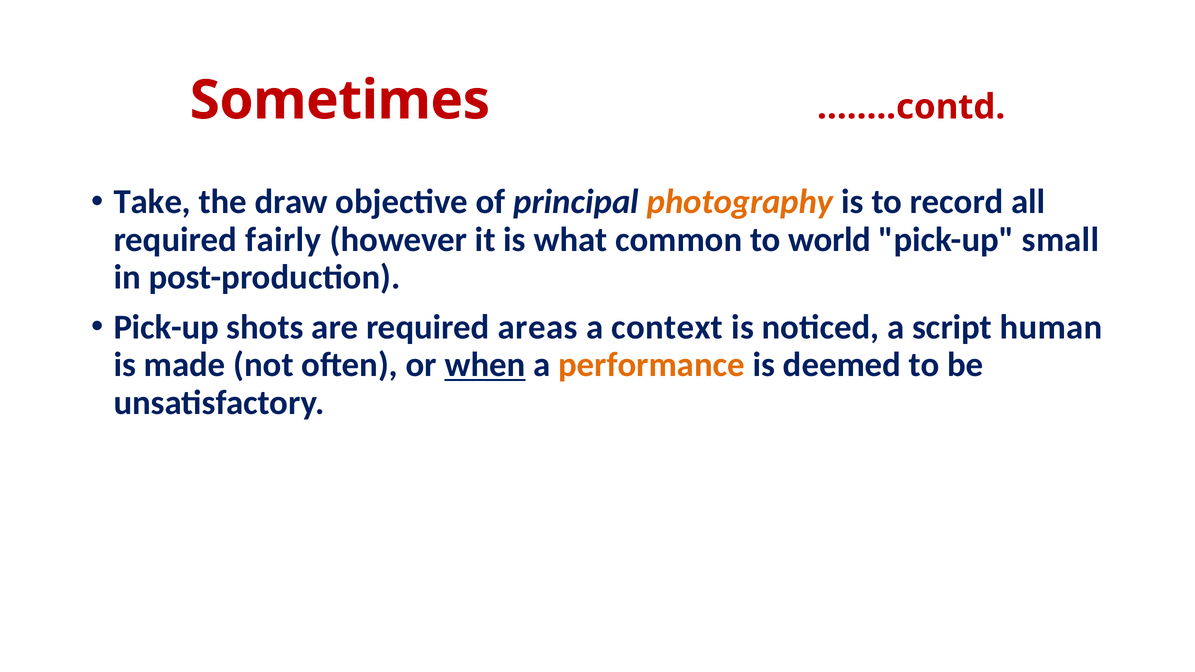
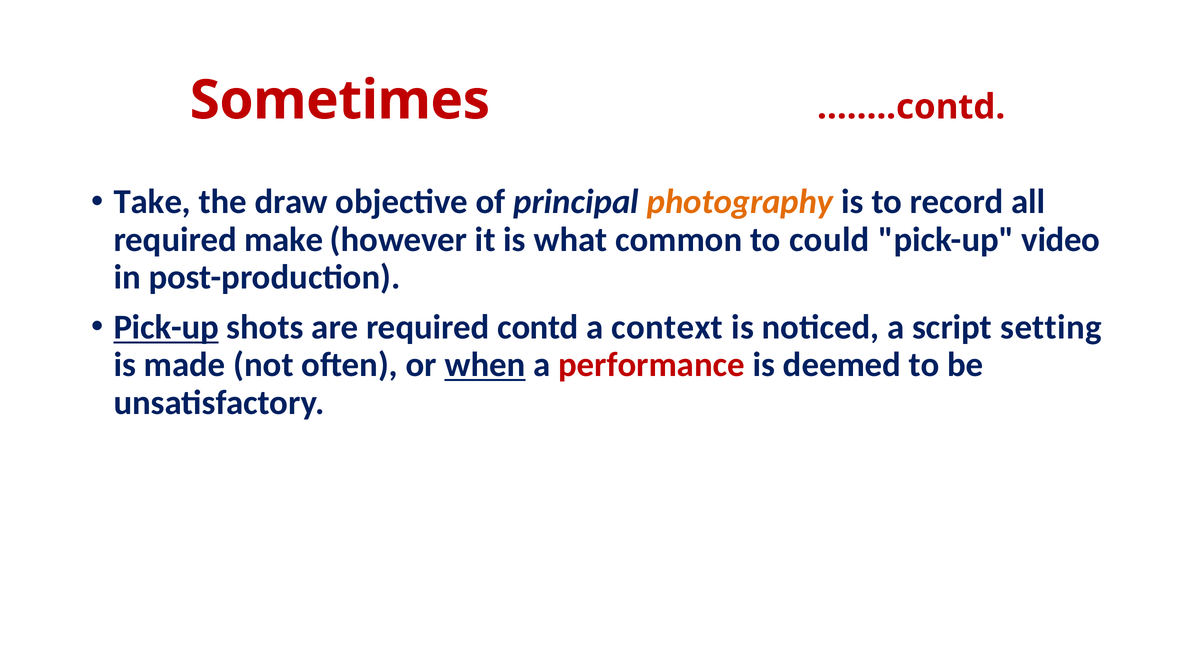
fairly: fairly -> make
world: world -> could
small: small -> video
Pick-up at (166, 327) underline: none -> present
areas: areas -> contd
human: human -> setting
performance colour: orange -> red
